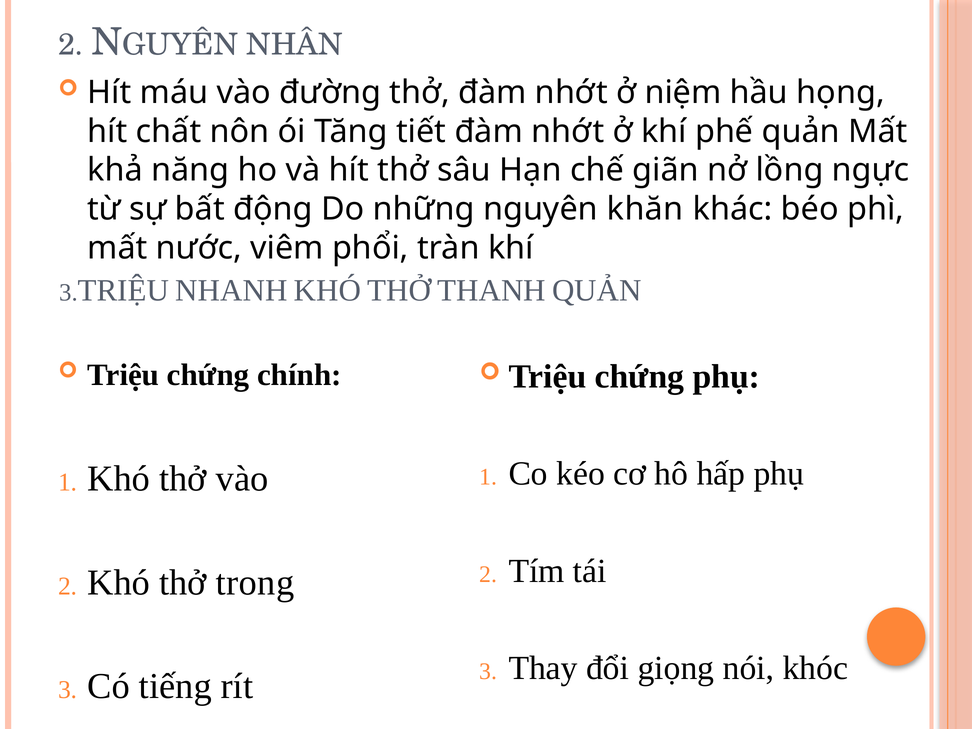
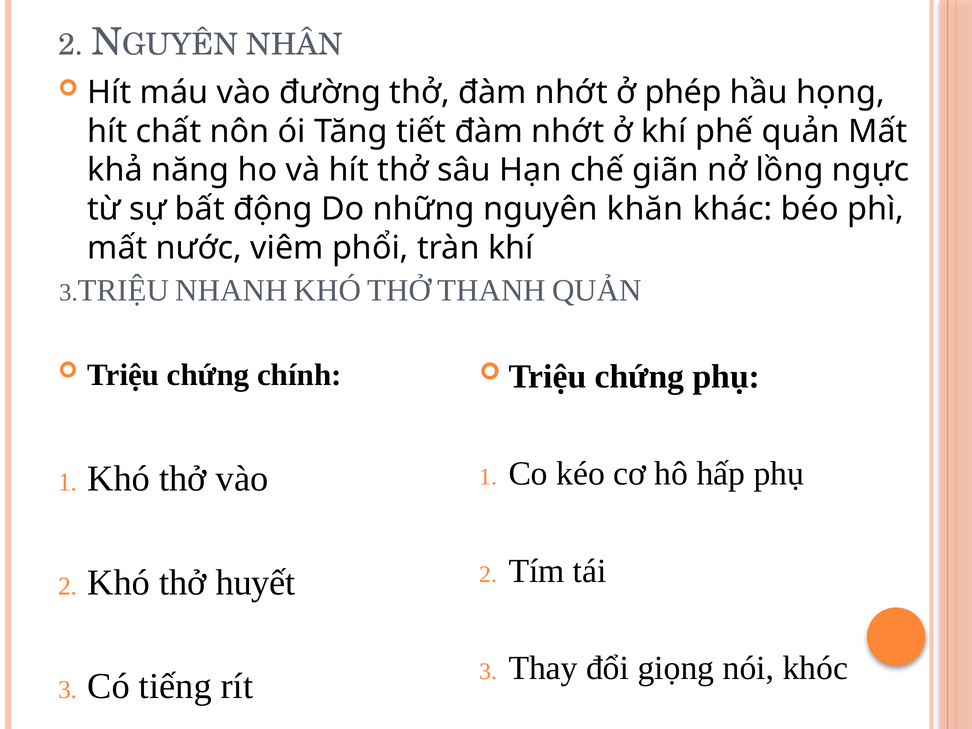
niệm: niệm -> phép
trong: trong -> huyết
